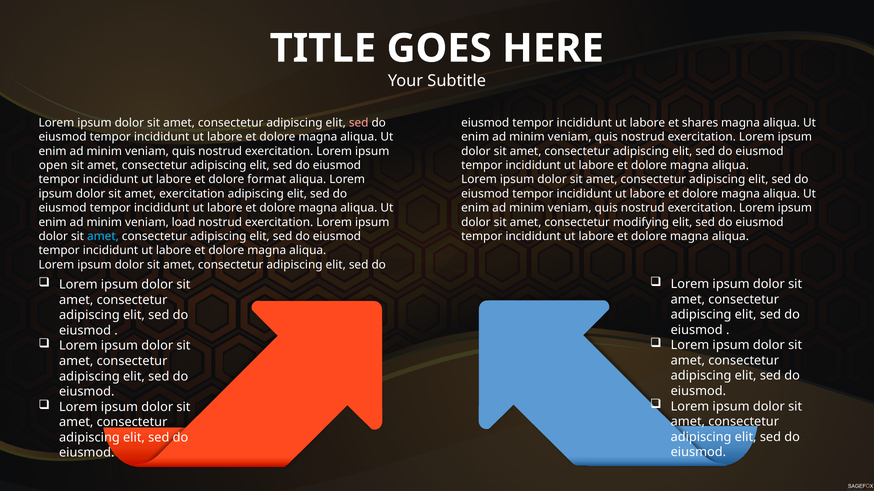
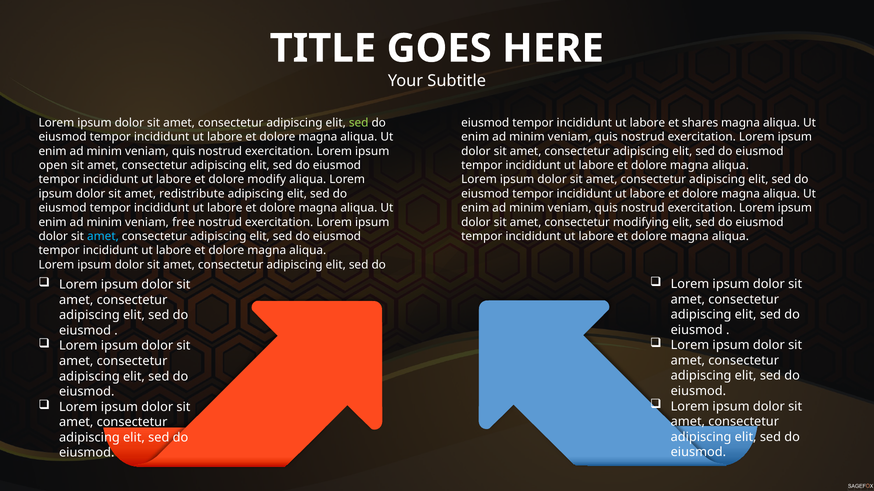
sed at (359, 123) colour: pink -> light green
format: format -> modify
amet exercitation: exercitation -> redistribute
load: load -> free
